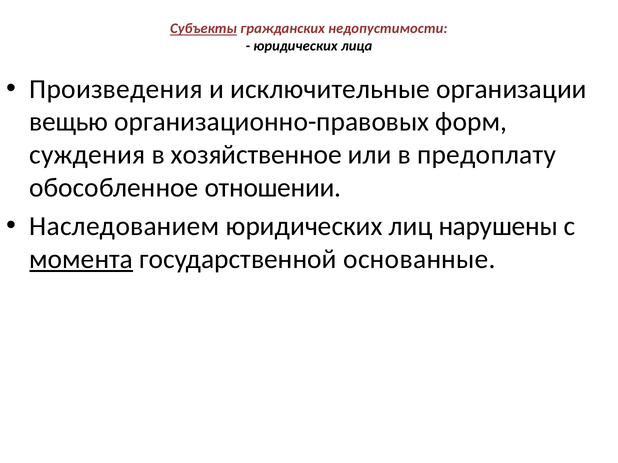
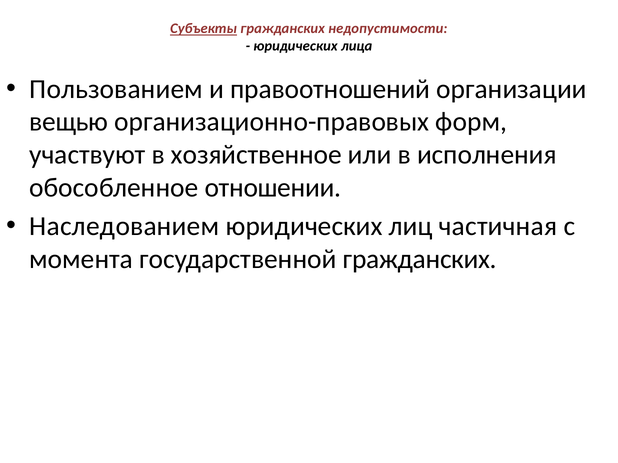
Произведения: Произведения -> Пользованием
исключительные: исключительные -> правоотношений
суждения: суждения -> участвуют
предоплату: предоплату -> исполнения
нарушены: нарушены -> частичная
момента underline: present -> none
государственной основанные: основанные -> гражданских
